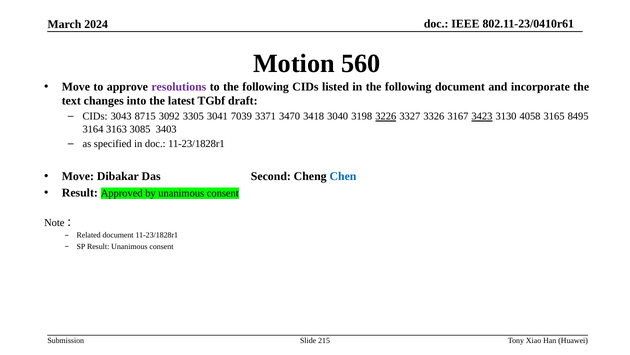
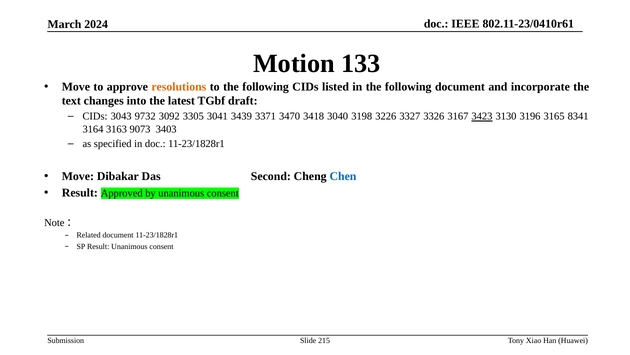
560: 560 -> 133
resolutions colour: purple -> orange
8715: 8715 -> 9732
7039: 7039 -> 3439
3226 underline: present -> none
4058: 4058 -> 3196
8495: 8495 -> 8341
3085: 3085 -> 9073
